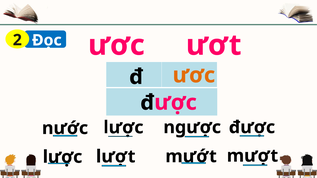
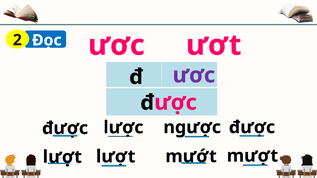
ươc at (194, 75) colour: orange -> purple
nước at (65, 128): nước -> được
lược at (63, 157): lược -> lượt
